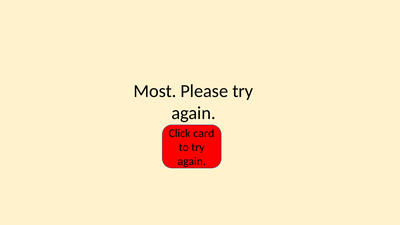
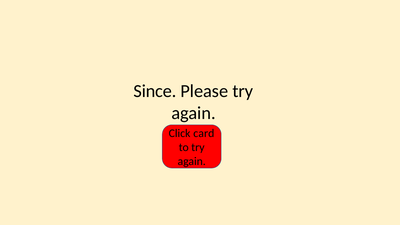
Most: Most -> Since
